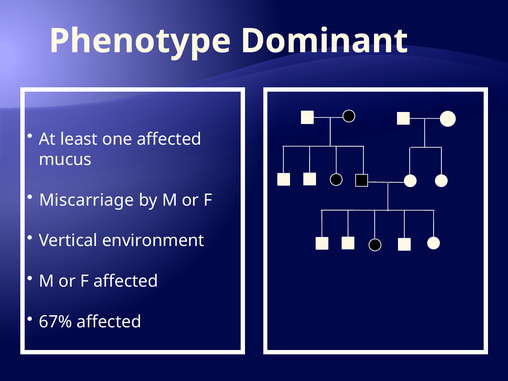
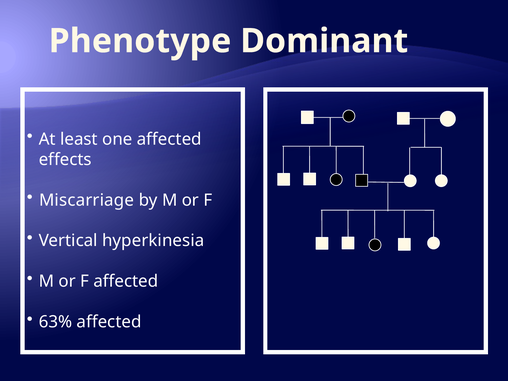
mucus: mucus -> effects
environment: environment -> hyperkinesia
67%: 67% -> 63%
